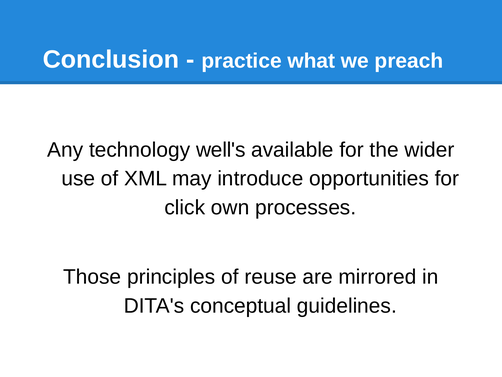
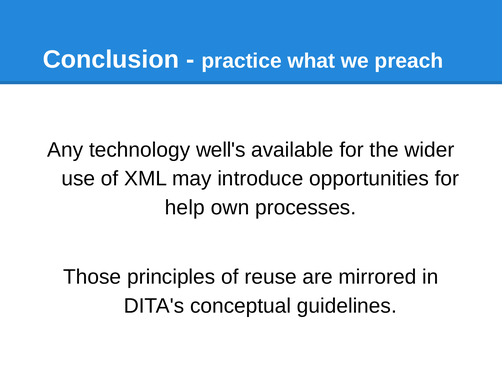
click: click -> help
